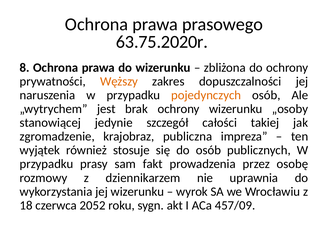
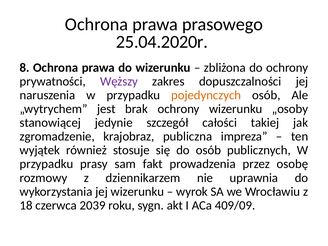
63.75.2020r: 63.75.2020r -> 25.04.2020r
Węższy colour: orange -> purple
2052: 2052 -> 2039
457/09: 457/09 -> 409/09
